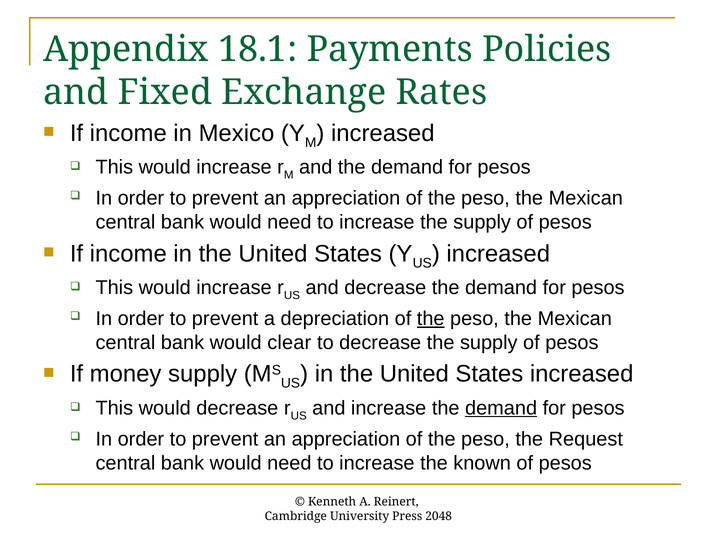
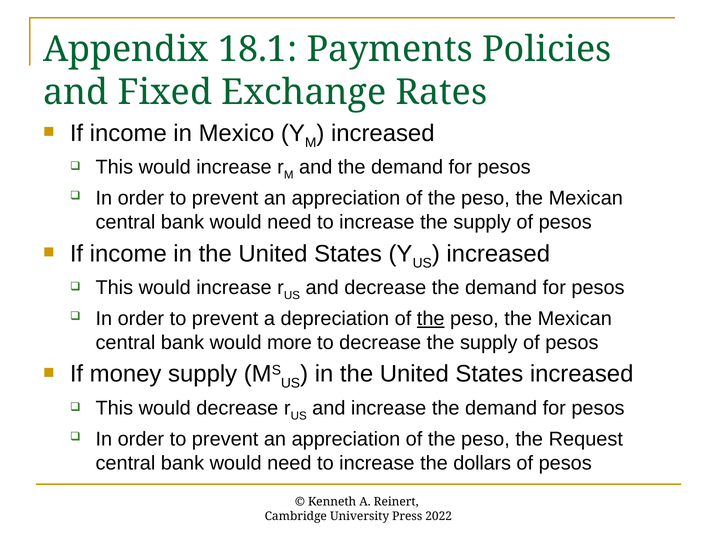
clear: clear -> more
demand at (501, 408) underline: present -> none
known: known -> dollars
2048: 2048 -> 2022
